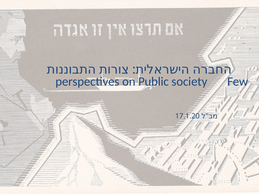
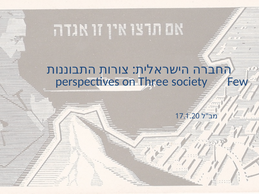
Public: Public -> Three
